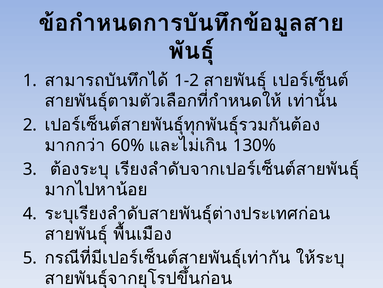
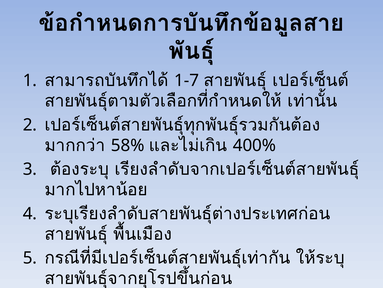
1-2: 1-2 -> 1-7
60%: 60% -> 58%
130%: 130% -> 400%
